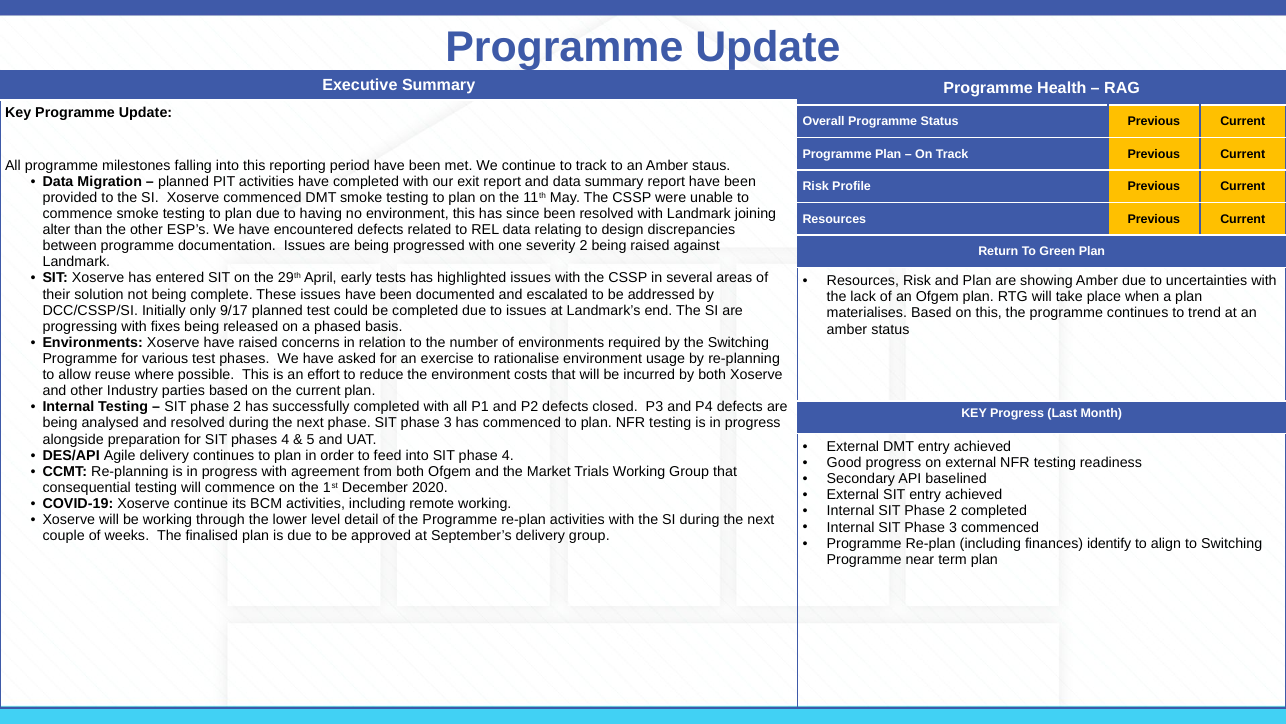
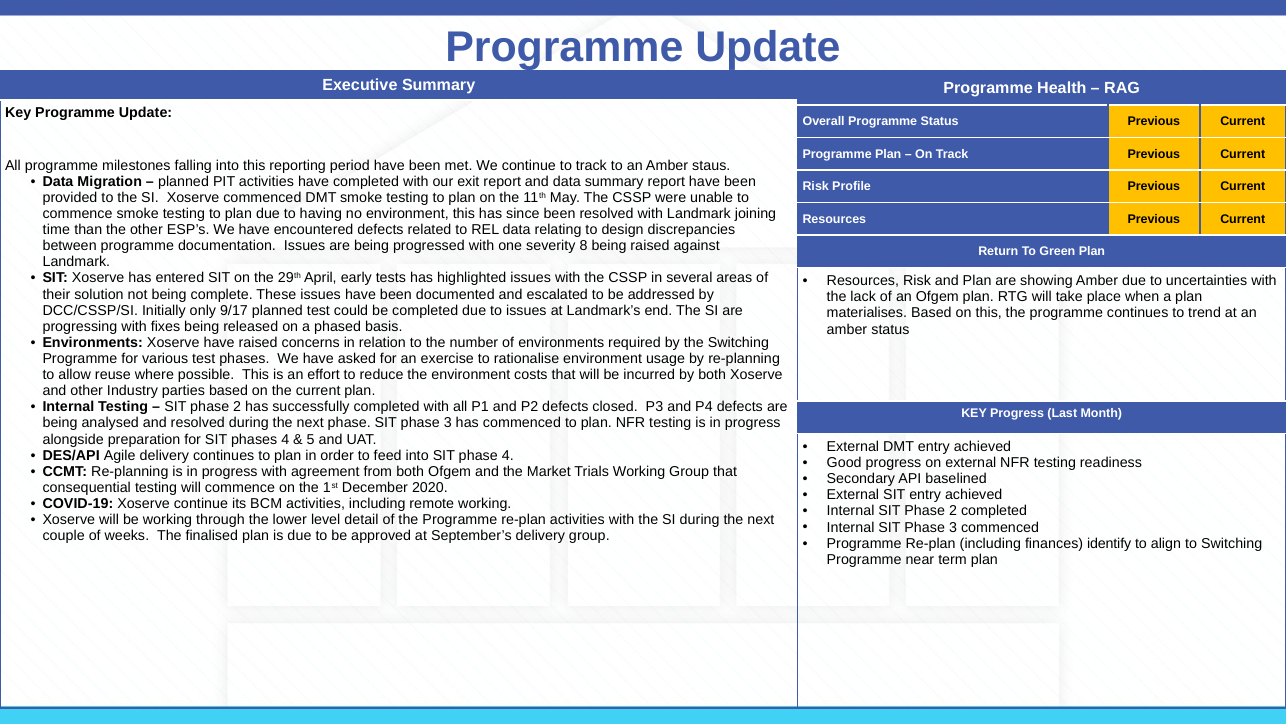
alter: alter -> time
severity 2: 2 -> 8
